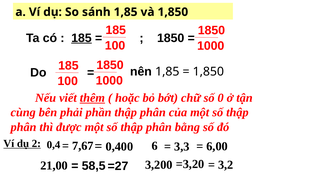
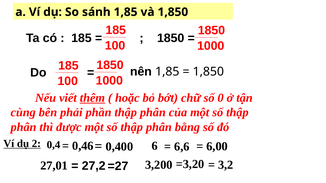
185 at (81, 38) underline: present -> none
7,67: 7,67 -> 0,46
3,3: 3,3 -> 6,6
21,00: 21,00 -> 27,01
58,5: 58,5 -> 27,2
